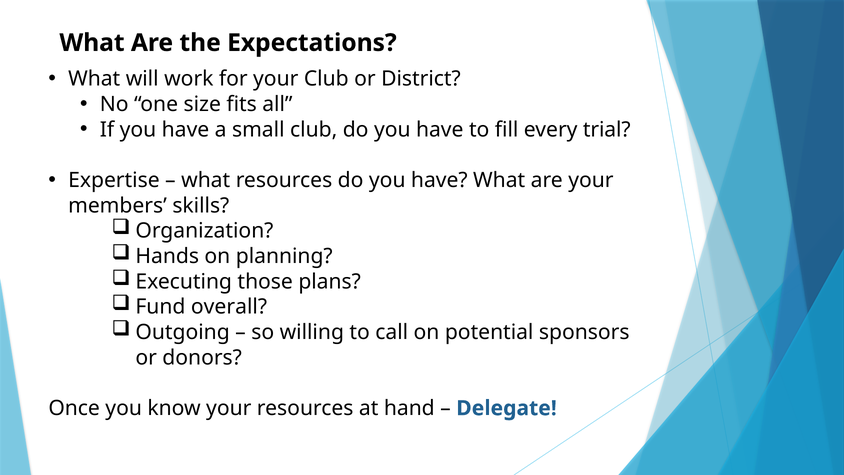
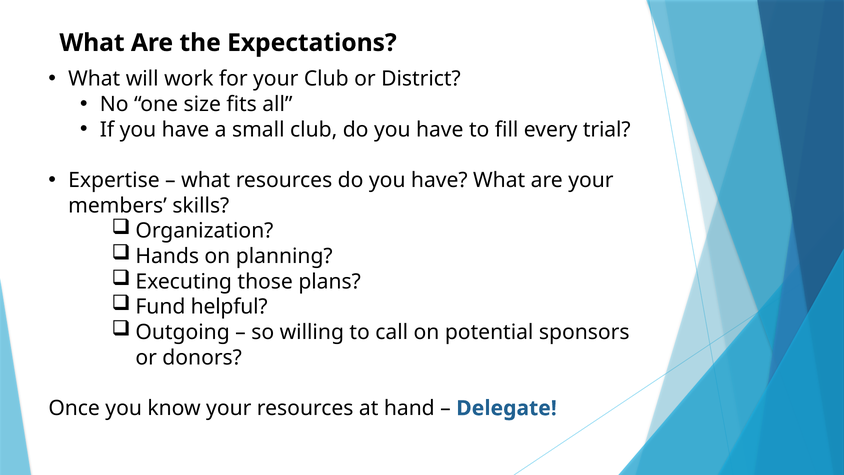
overall: overall -> helpful
